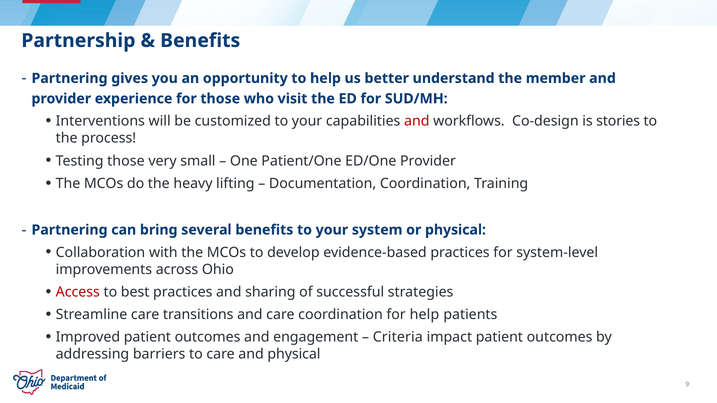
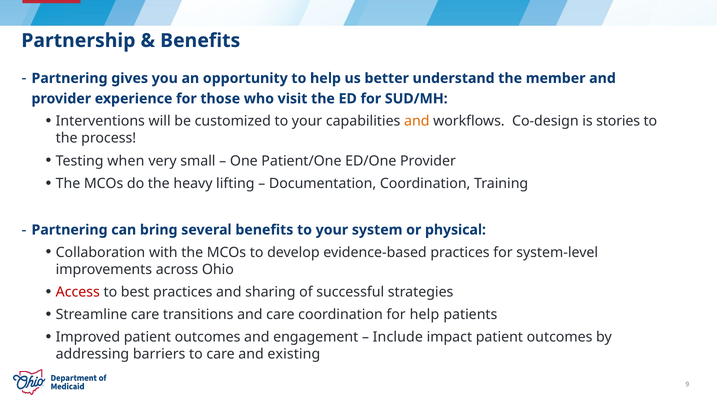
and at (417, 121) colour: red -> orange
Testing those: those -> when
Criteria: Criteria -> Include
and physical: physical -> existing
